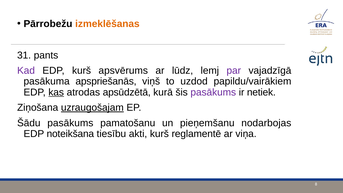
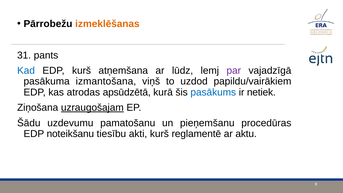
Kad colour: purple -> blue
apsvērums: apsvērums -> atņemšana
apspriešanās: apspriešanās -> izmantošana
kas underline: present -> none
pasākums at (213, 92) colour: purple -> blue
Šādu pasākums: pasākums -> uzdevumu
nodarbojas: nodarbojas -> procedūras
noteikšana: noteikšana -> noteikšanu
viņa: viņa -> aktu
